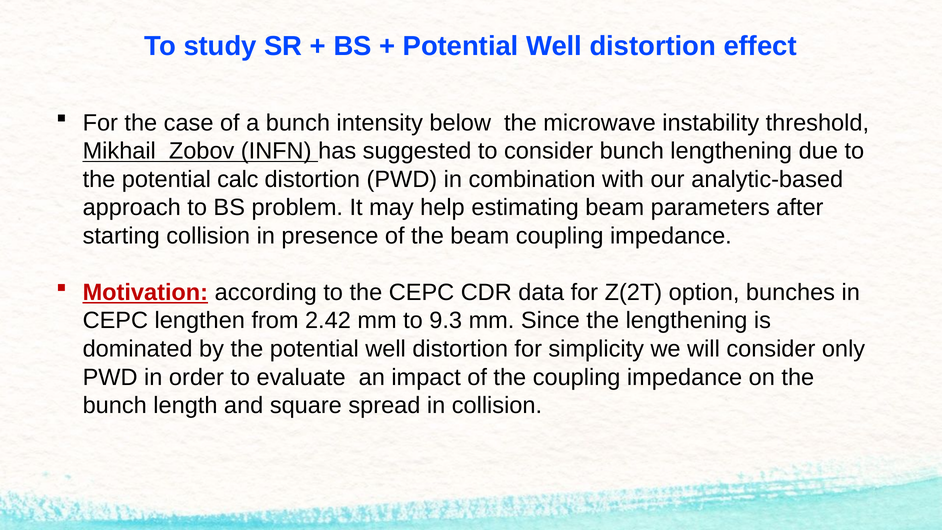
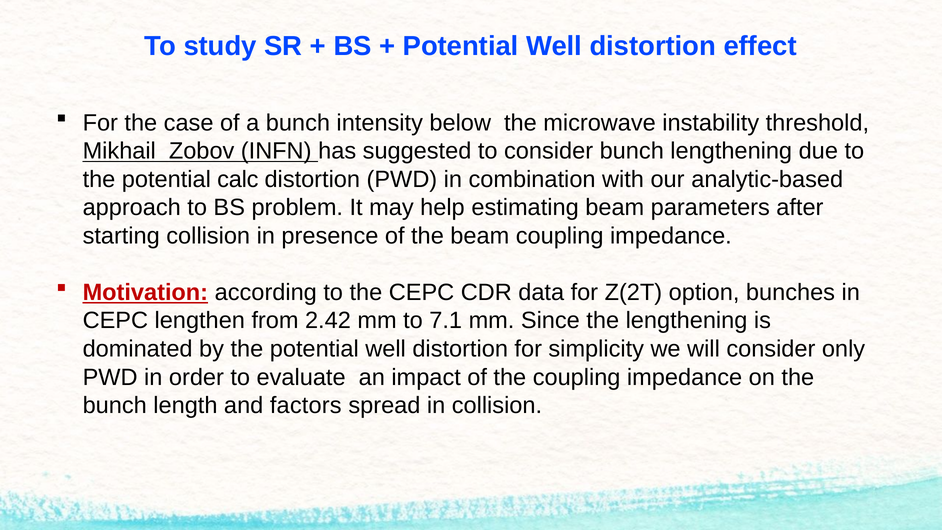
9.3: 9.3 -> 7.1
square: square -> factors
